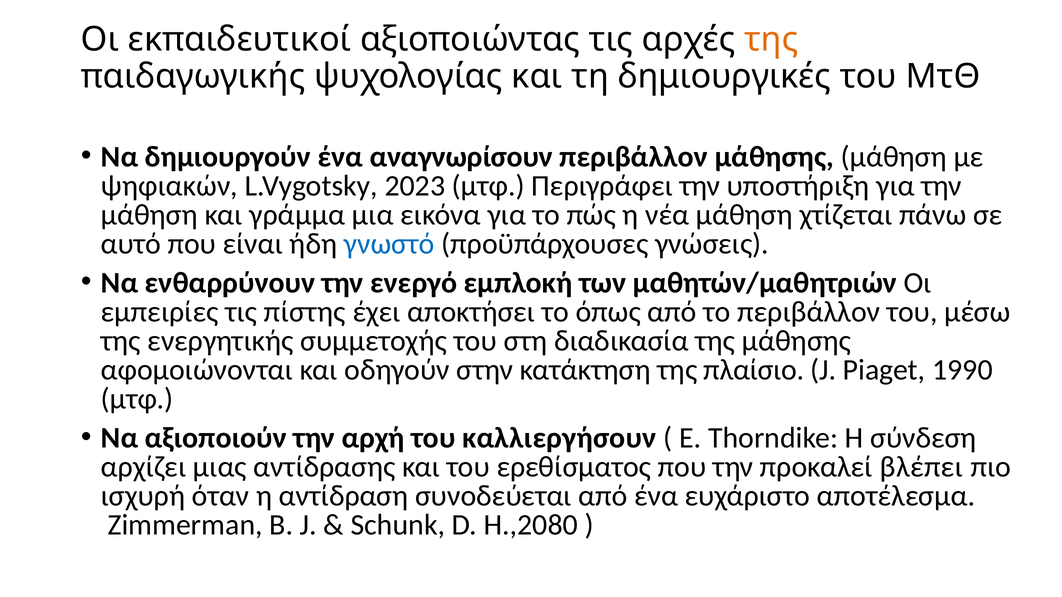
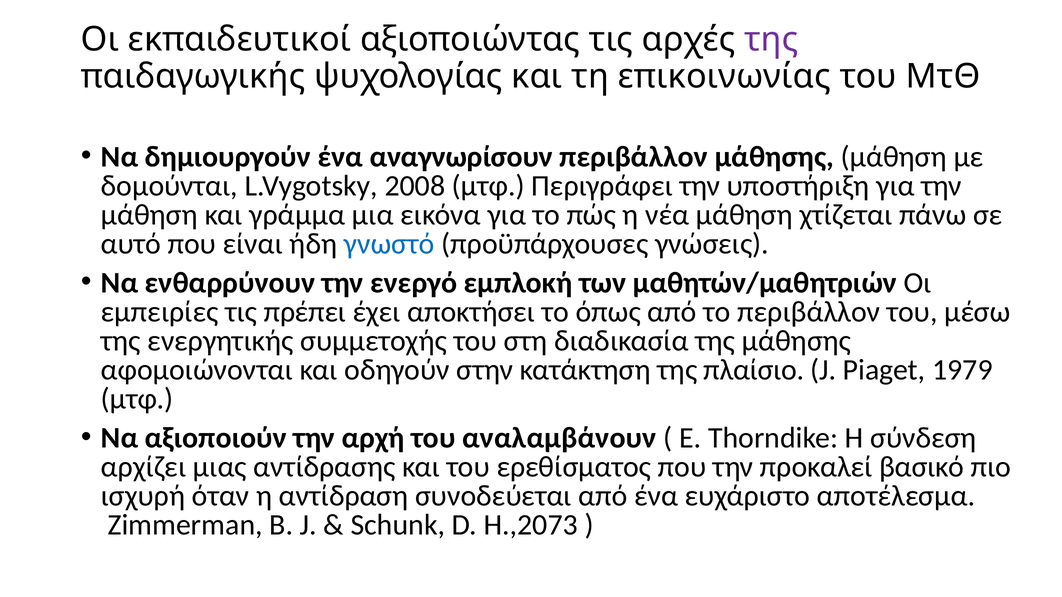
της at (771, 39) colour: orange -> purple
δημιουργικές: δημιουργικές -> επικοινωνίας
ψηφιακών: ψηφιακών -> δομούνται
2023: 2023 -> 2008
πίστης: πίστης -> πρέπει
1990: 1990 -> 1979
καλλιεργήσουν: καλλιεργήσουν -> αναλαμβάνουν
βλέπει: βλέπει -> βασικό
H.,2080: H.,2080 -> H.,2073
